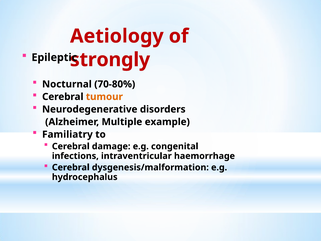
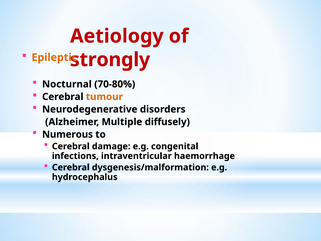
Epileptic colour: black -> orange
example: example -> diffusely
Familiatry: Familiatry -> Numerous
